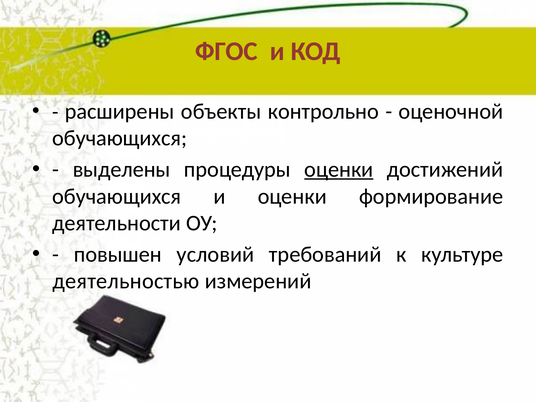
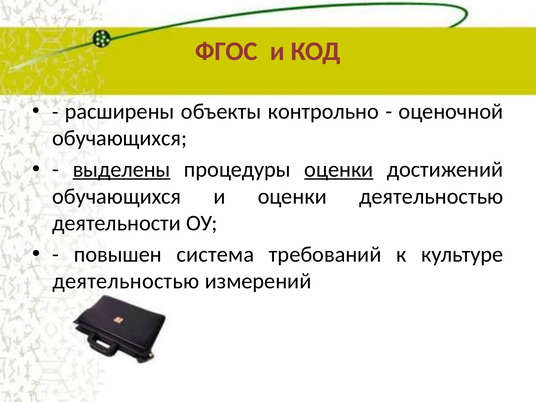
выделены underline: none -> present
оценки формирование: формирование -> деятельностью
условий: условий -> система
